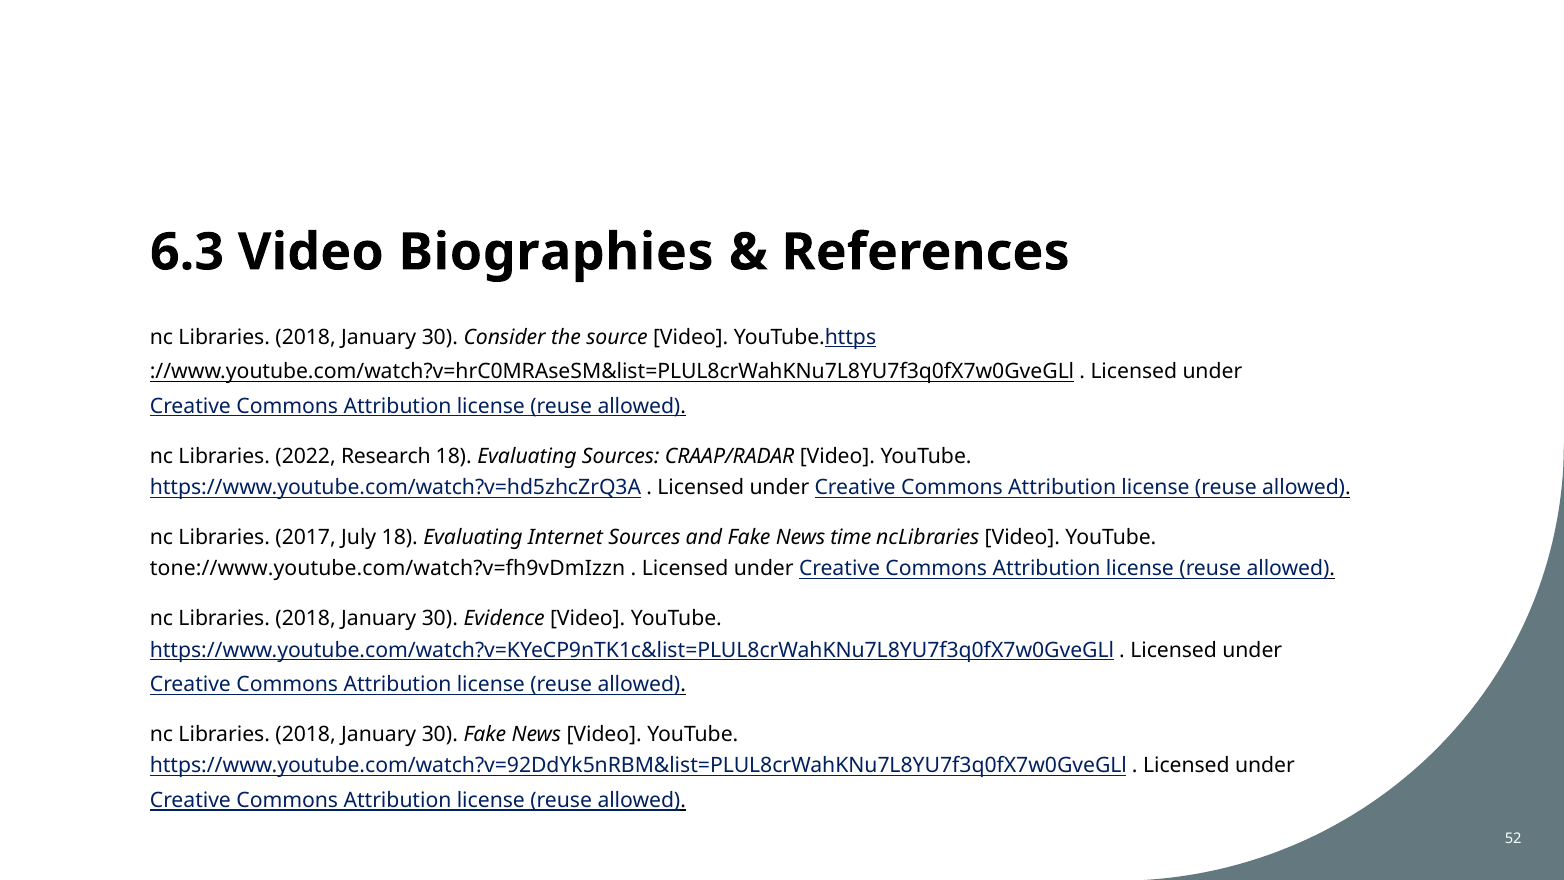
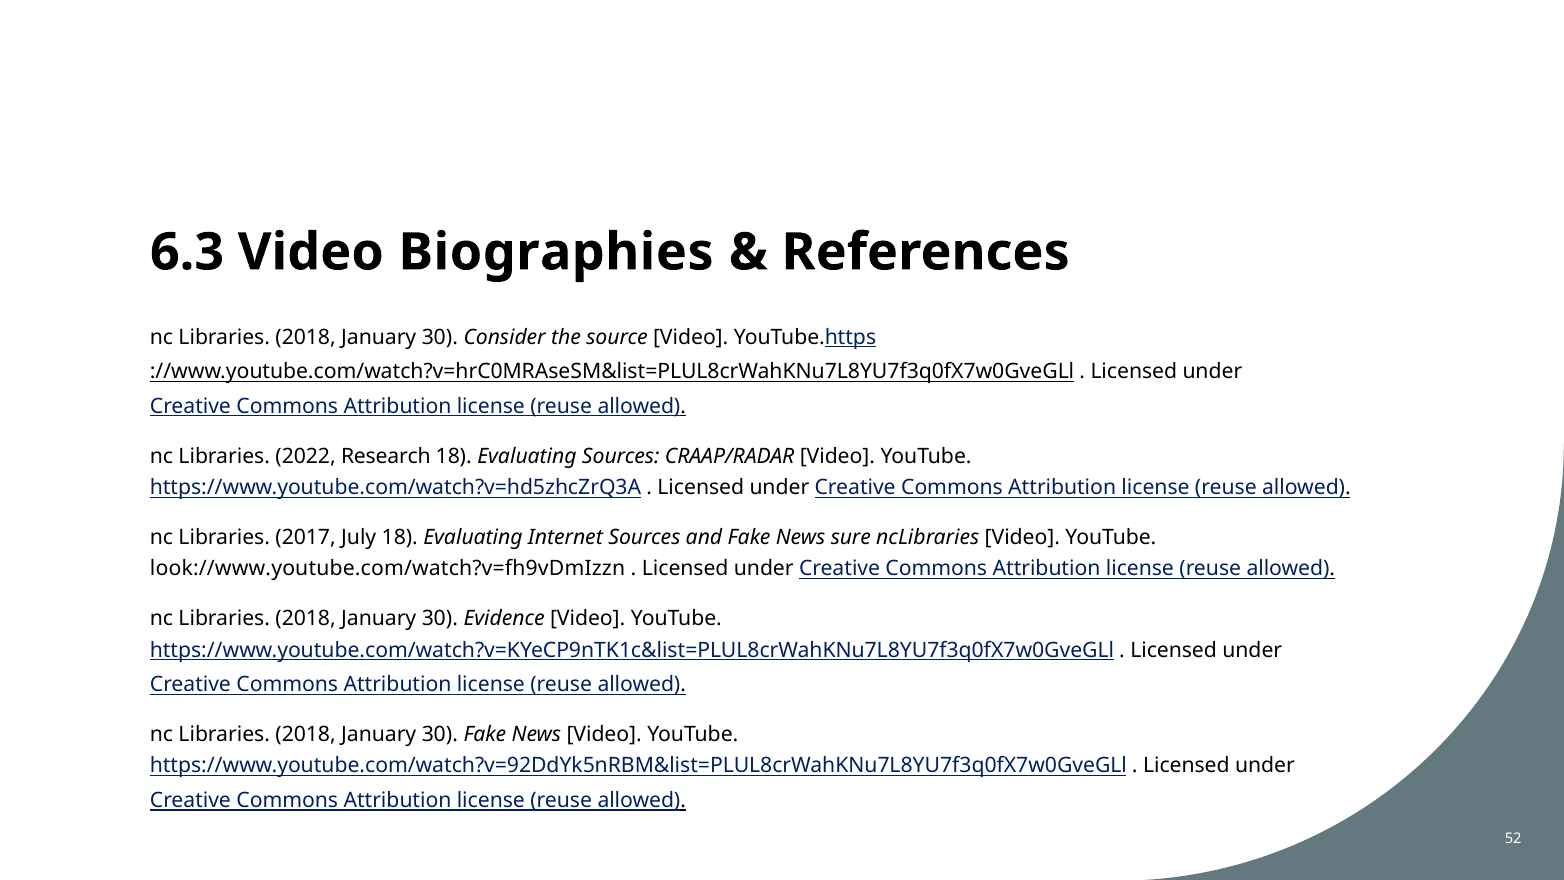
time: time -> sure
tone://www.youtube.com/watch?v=fh9vDmIzzn: tone://www.youtube.com/watch?v=fh9vDmIzzn -> look://www.youtube.com/watch?v=fh9vDmIzzn
